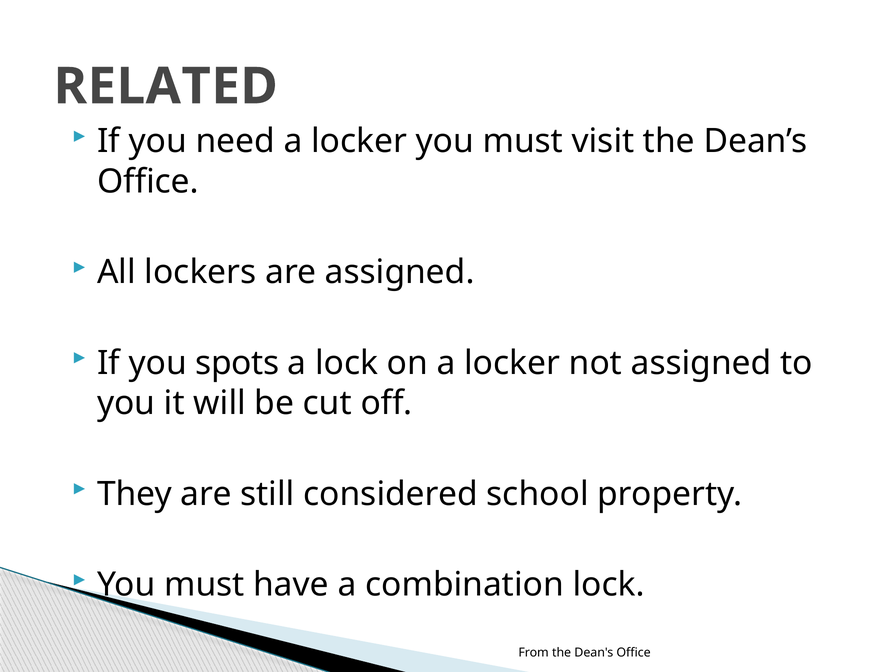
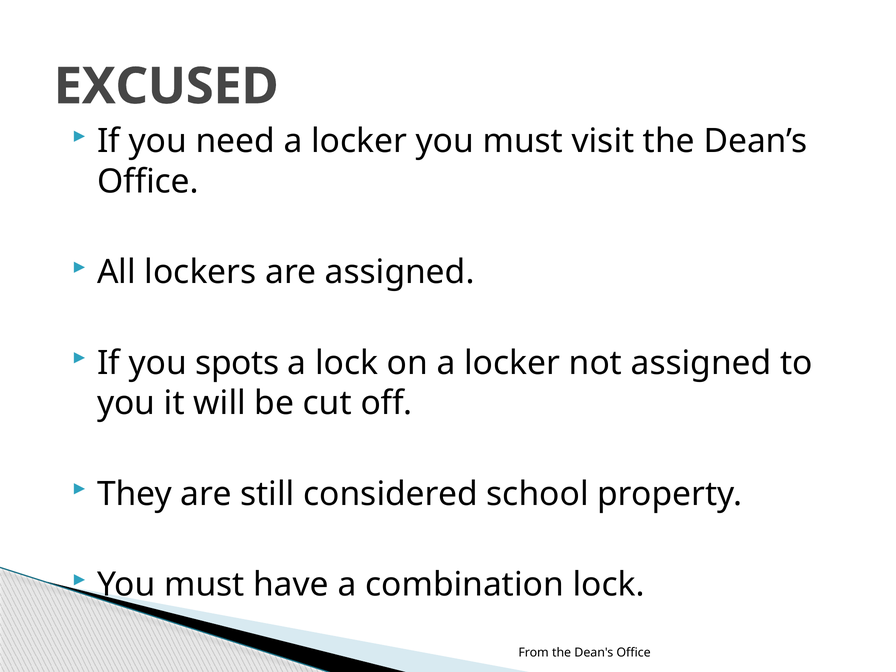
RELATED: RELATED -> EXCUSED
